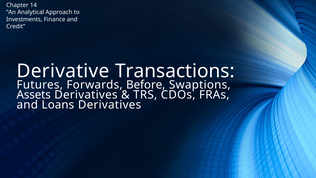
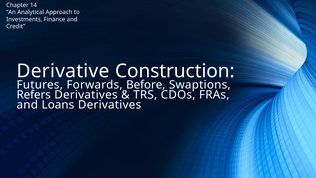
Transactions: Transactions -> Construction
Assets: Assets -> Refers
